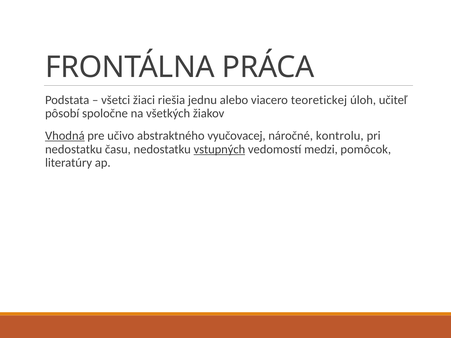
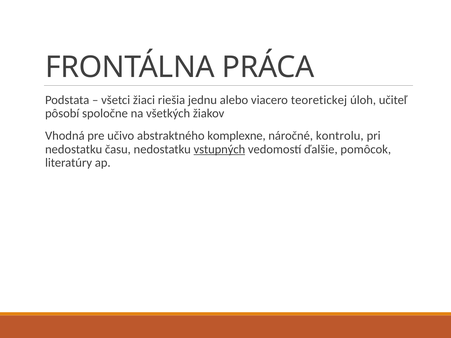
Vhodná underline: present -> none
vyučovacej: vyučovacej -> komplexne
medzi: medzi -> ďalšie
